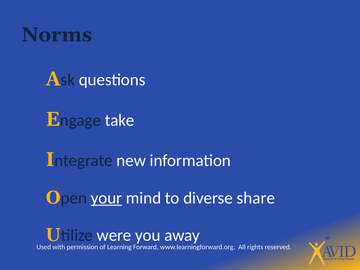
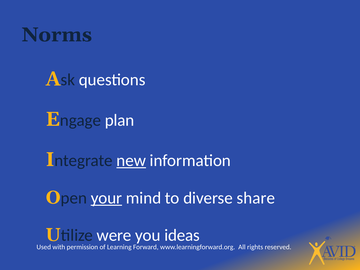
take: take -> plan
new underline: none -> present
away: away -> ideas
